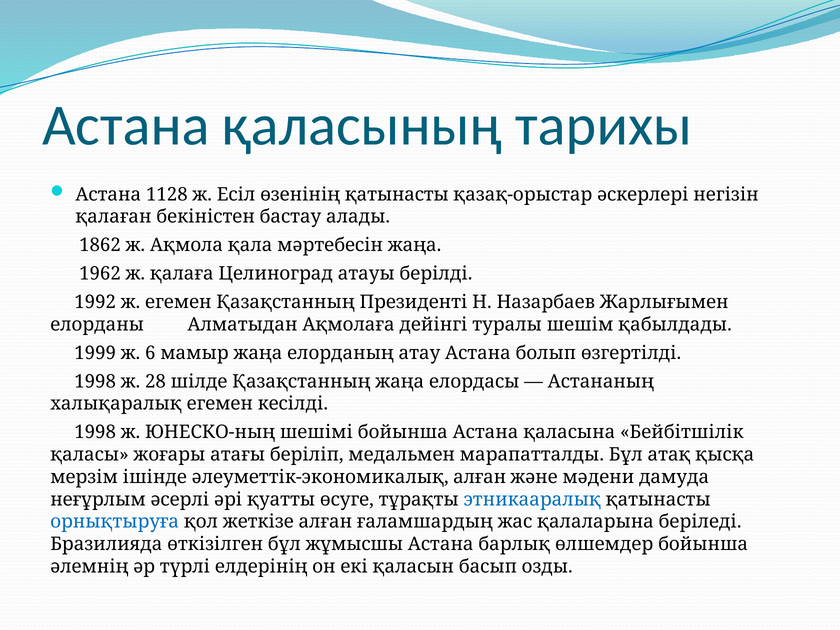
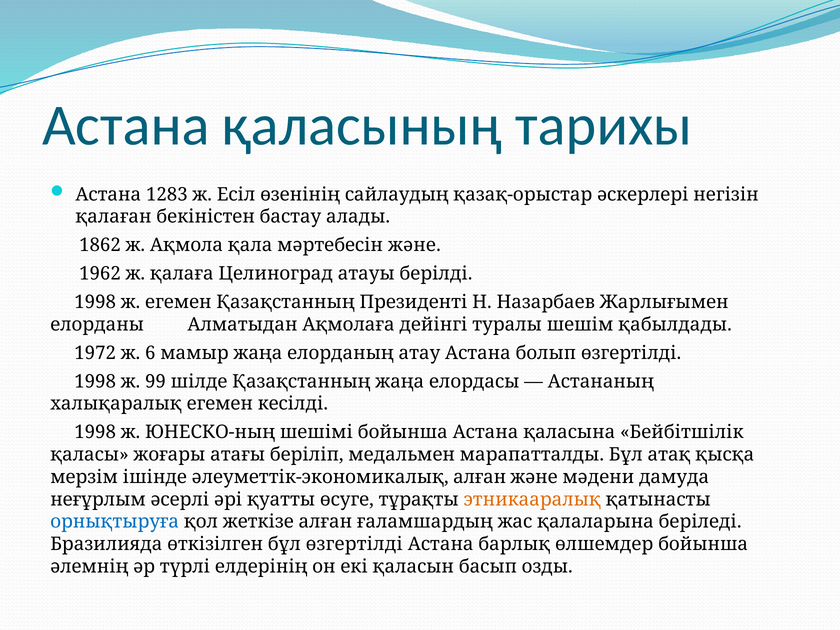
1128: 1128 -> 1283
өзенінің қатынасты: қатынасты -> сайлаудың
мәртебесін жаңа: жаңа -> және
1992 at (95, 302): 1992 -> 1998
1999: 1999 -> 1972
28: 28 -> 99
этникааралық colour: blue -> orange
бұл жұмысшы: жұмысшы -> өзгертілді
